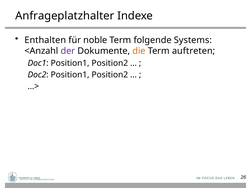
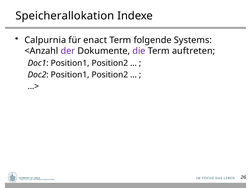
Anfrageplatzhalter: Anfrageplatzhalter -> Speicherallokation
Enthalten: Enthalten -> Calpurnia
noble: noble -> enact
die colour: orange -> purple
